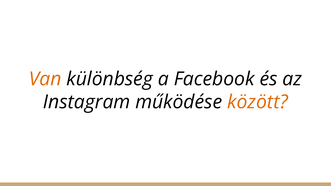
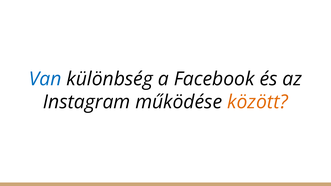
Van colour: orange -> blue
